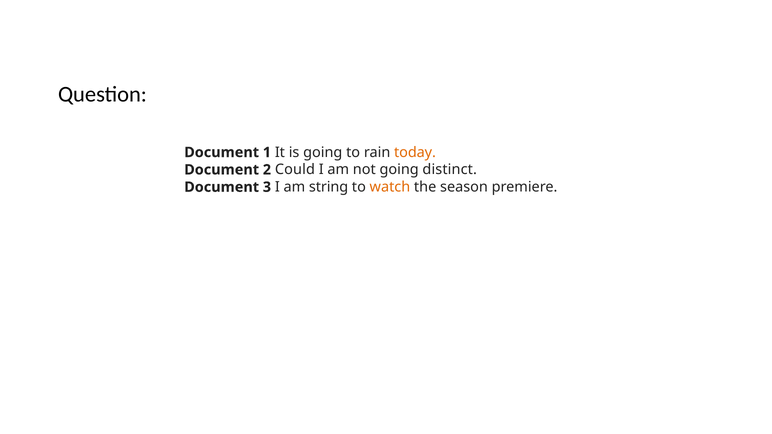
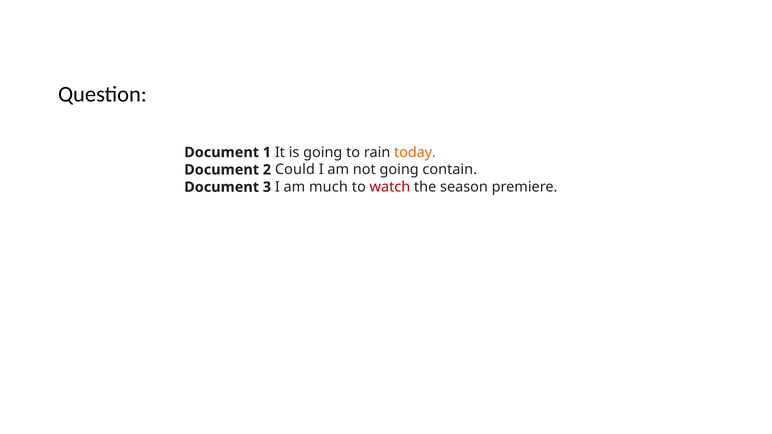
distinct: distinct -> contain
string: string -> much
watch colour: orange -> red
